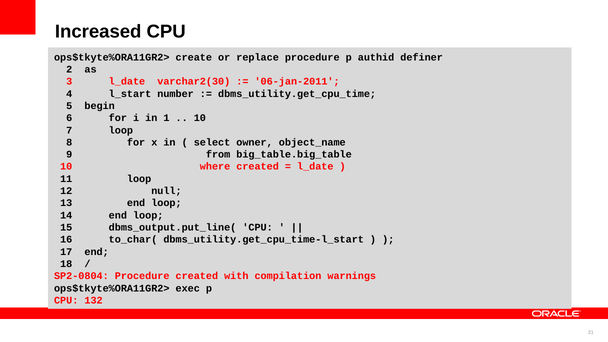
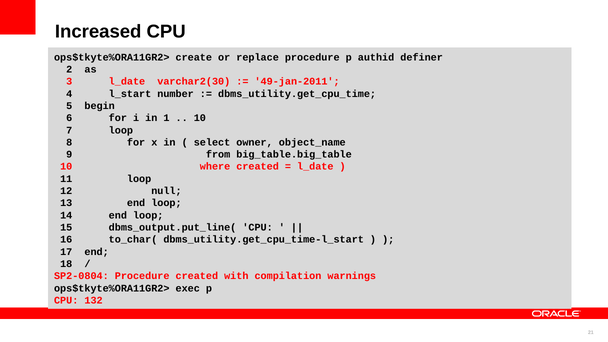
06-jan-2011: 06-jan-2011 -> 49-jan-2011
